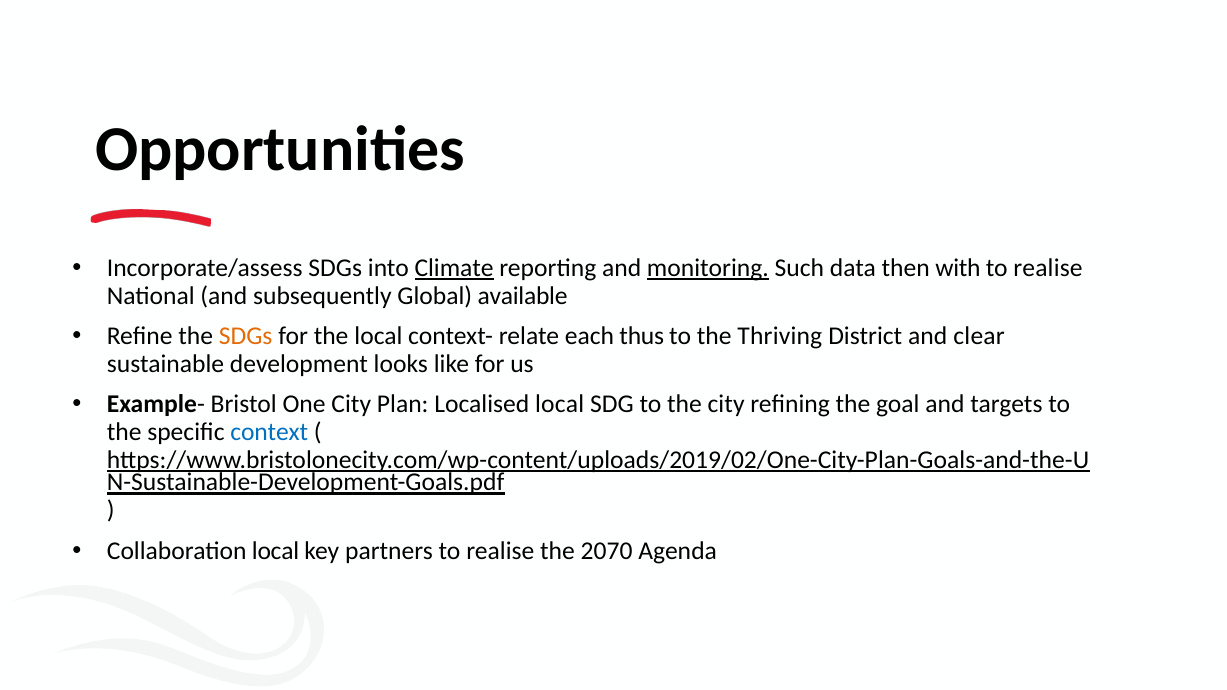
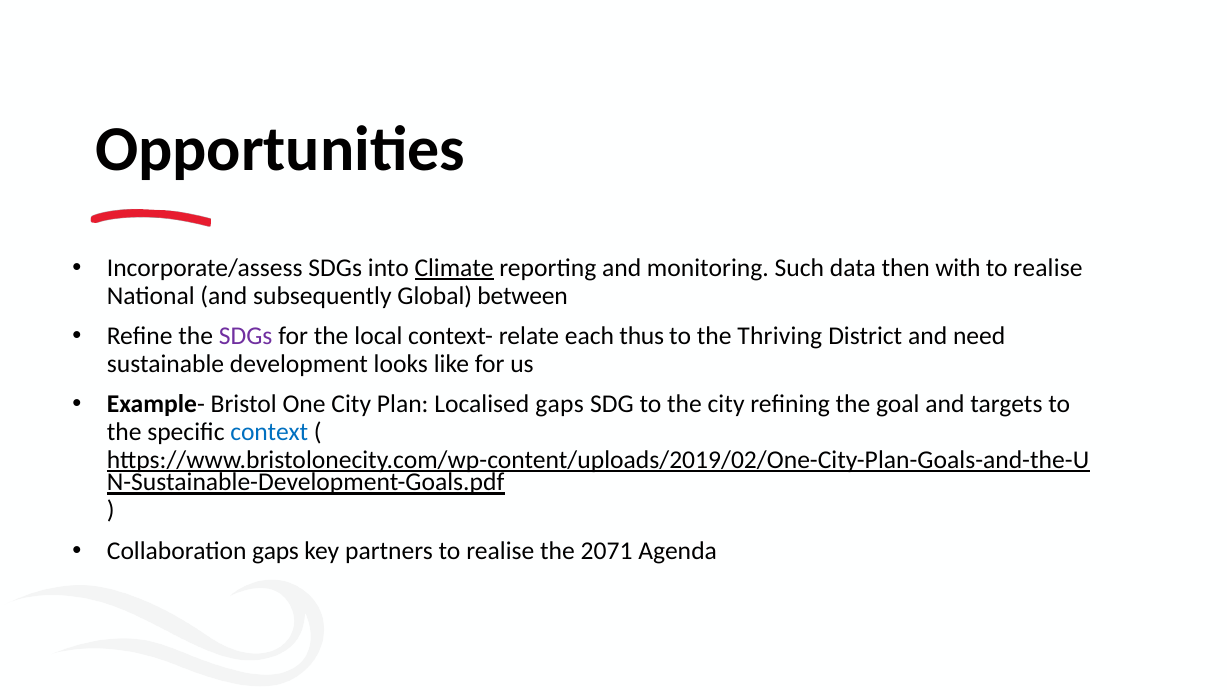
monitoring underline: present -> none
available: available -> between
SDGs at (246, 336) colour: orange -> purple
clear: clear -> need
Localised local: local -> gaps
Collaboration local: local -> gaps
2070: 2070 -> 2071
